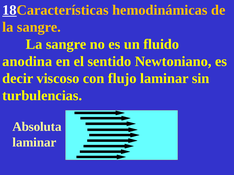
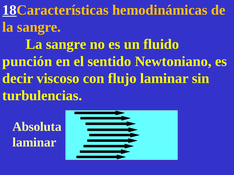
anodina: anodina -> punción
